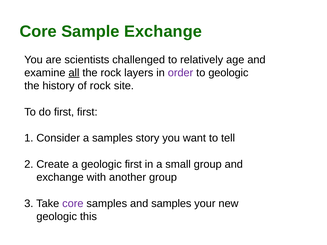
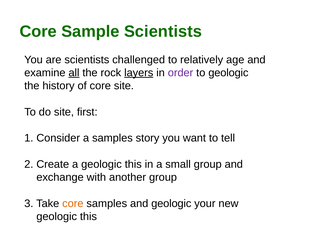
Sample Exchange: Exchange -> Scientists
layers underline: none -> present
of rock: rock -> core
do first: first -> site
a geologic first: first -> this
core at (73, 204) colour: purple -> orange
and samples: samples -> geologic
